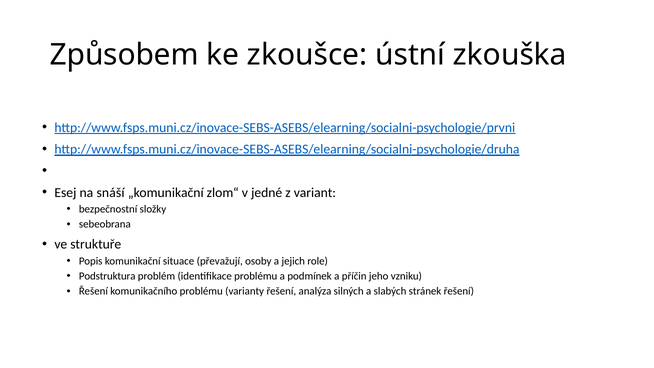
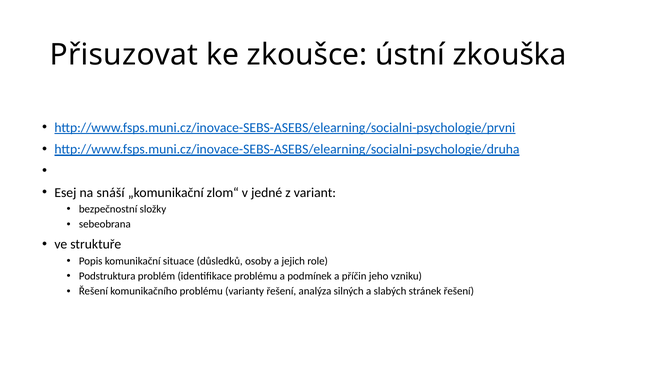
Způsobem: Způsobem -> Přisuzovat
převažují: převažují -> důsledků
